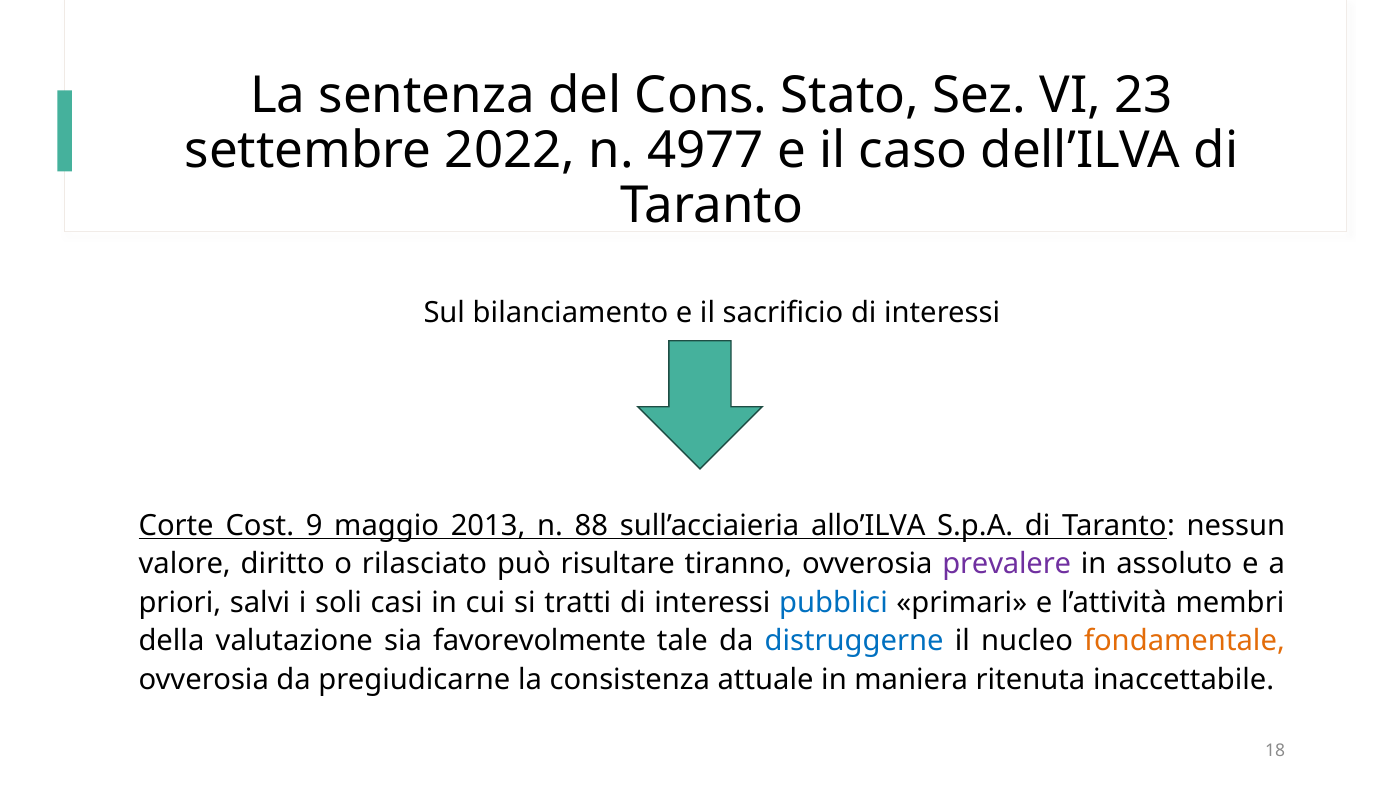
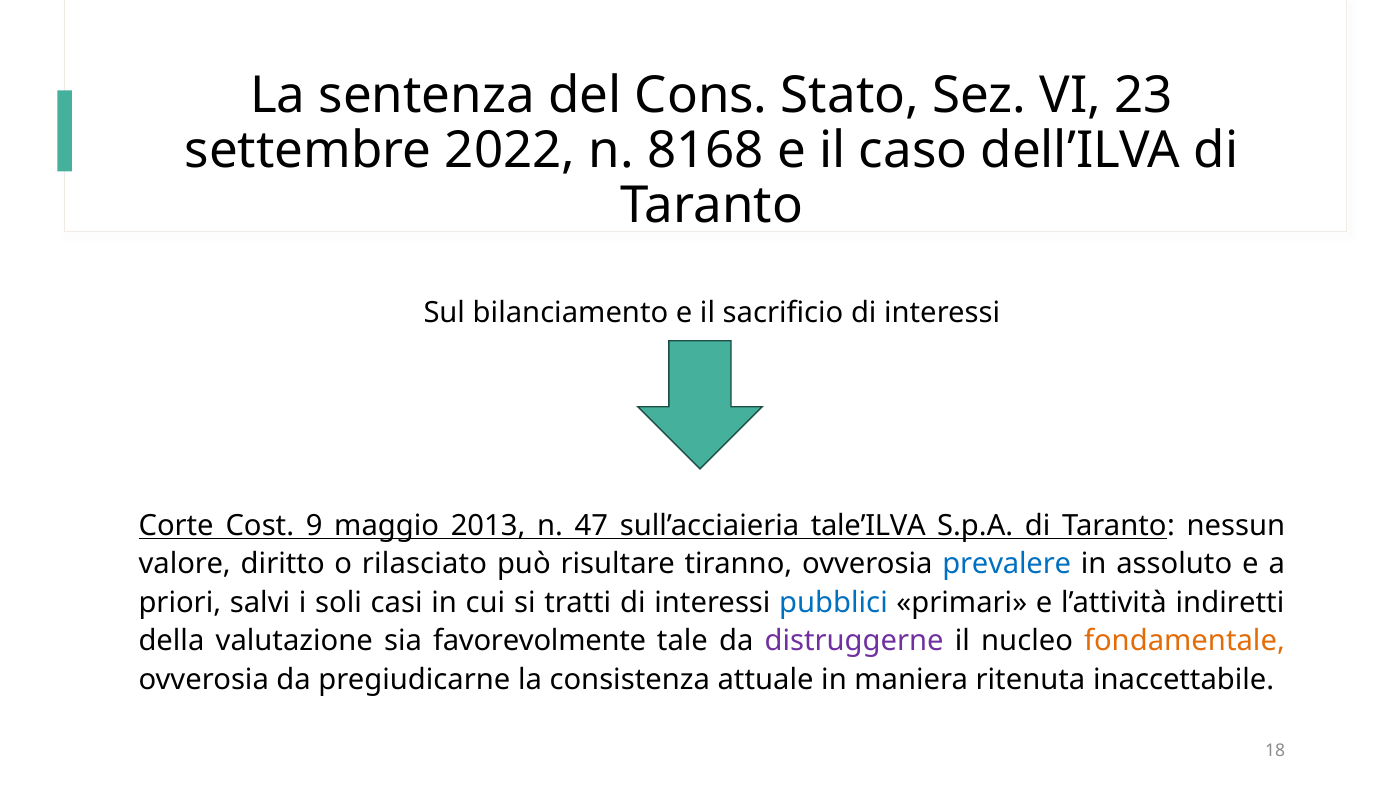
4977: 4977 -> 8168
88: 88 -> 47
allo’ILVA: allo’ILVA -> tale’ILVA
prevalere colour: purple -> blue
membri: membri -> indiretti
distruggerne colour: blue -> purple
